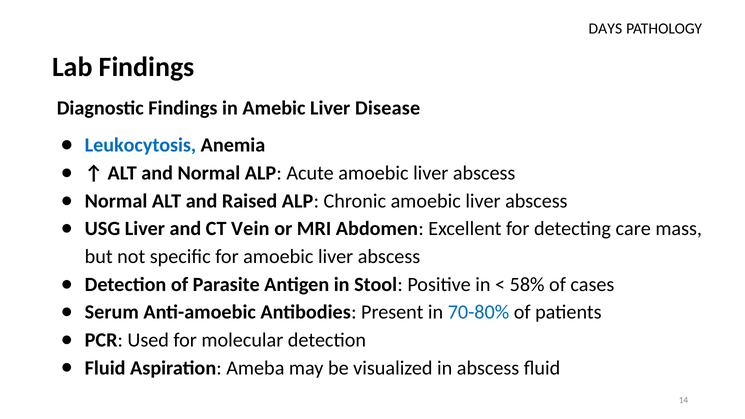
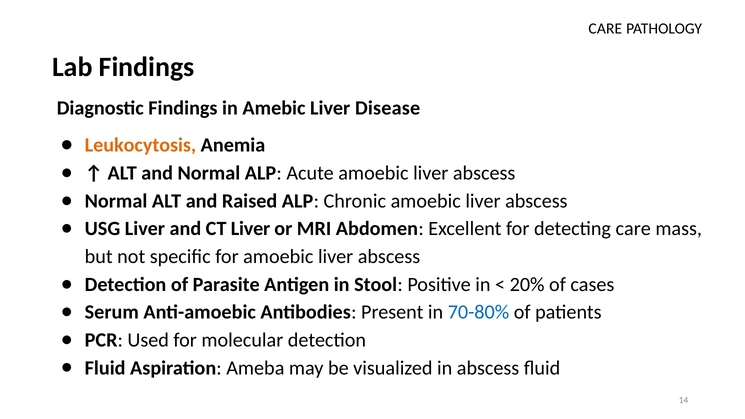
DAYS at (605, 29): DAYS -> CARE
Leukocytosis colour: blue -> orange
CT Vein: Vein -> Liver
58%: 58% -> 20%
